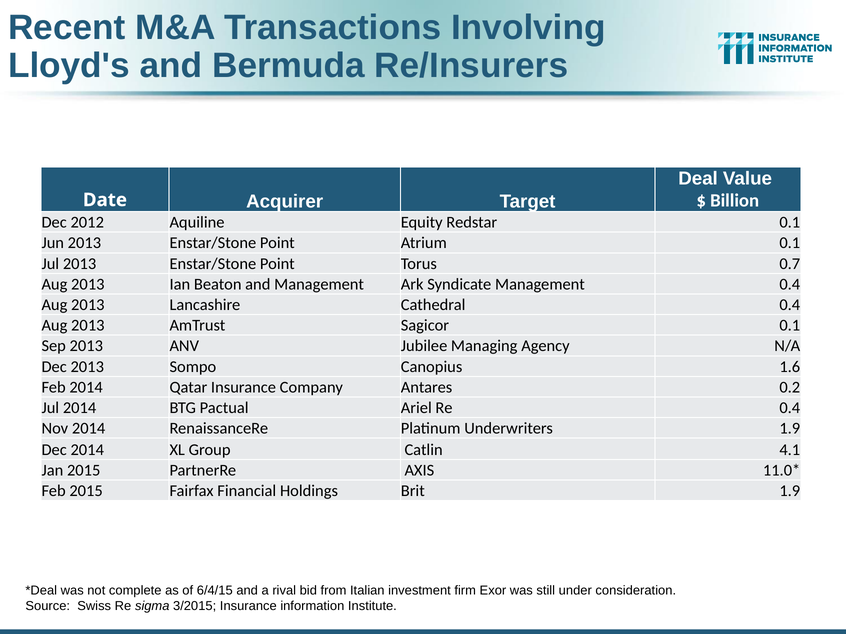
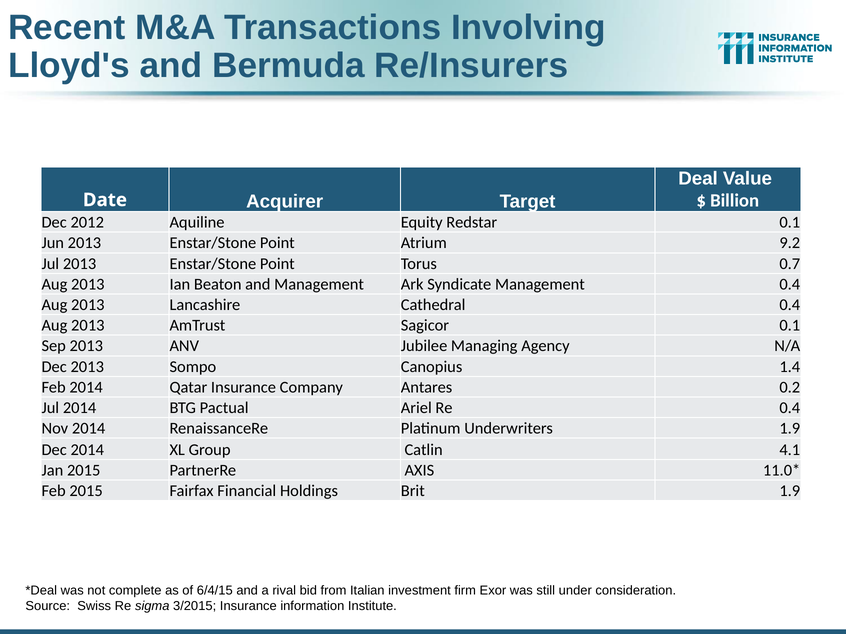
Atrium 0.1: 0.1 -> 9.2
1.6: 1.6 -> 1.4
